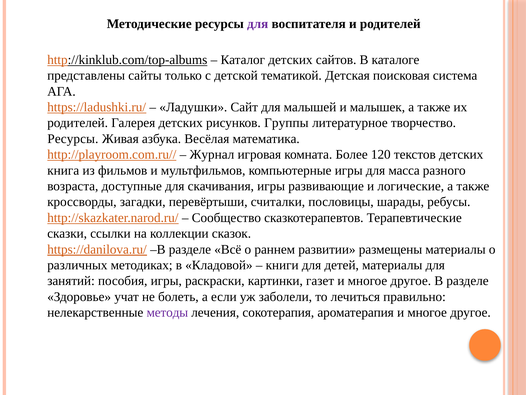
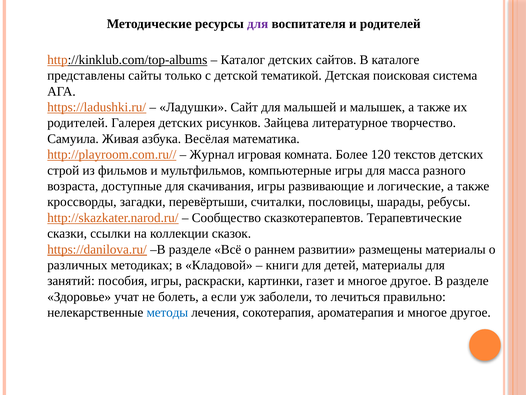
Группы: Группы -> Зайцева
Ресурсы at (73, 139): Ресурсы -> Самуила
книга: книга -> строй
методы colour: purple -> blue
